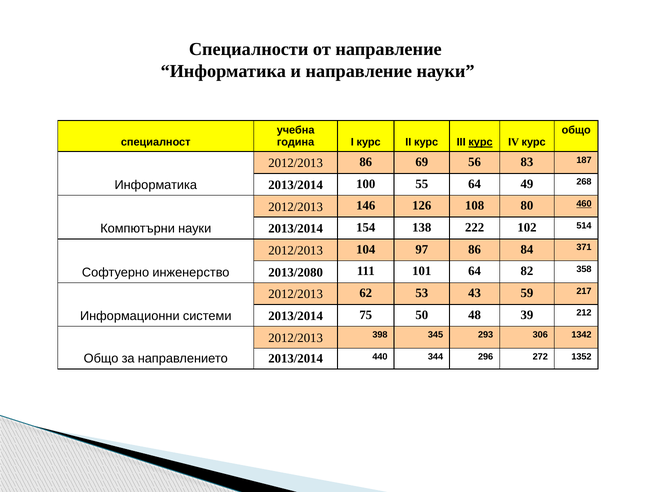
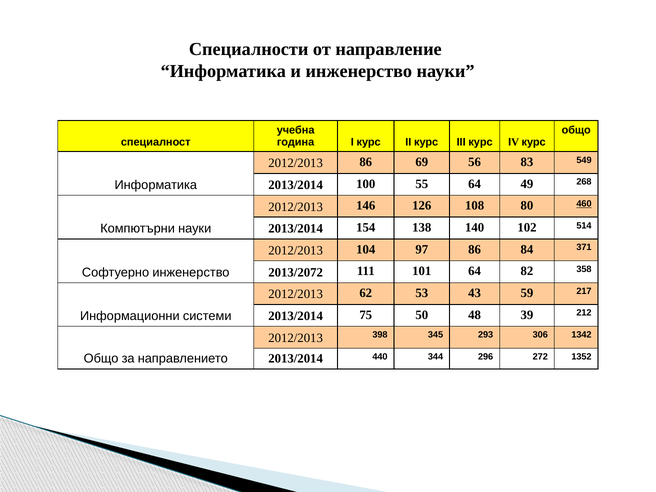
и направление: направление -> инженерство
курс at (481, 142) underline: present -> none
187: 187 -> 549
222: 222 -> 140
2013/2080: 2013/2080 -> 2013/2072
